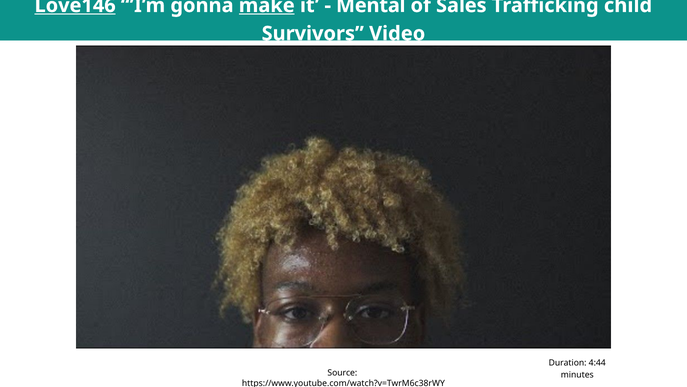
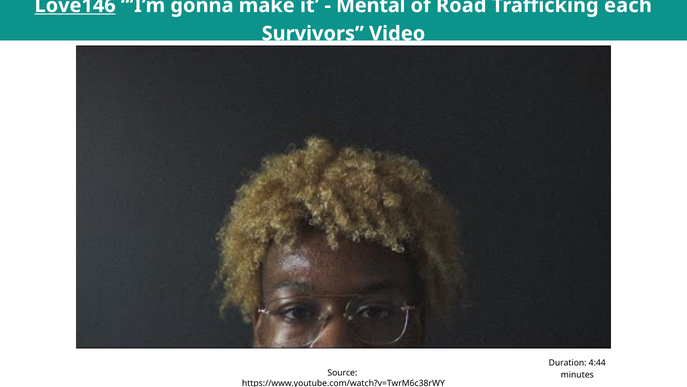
make underline: present -> none
Sales: Sales -> Road
child: child -> each
